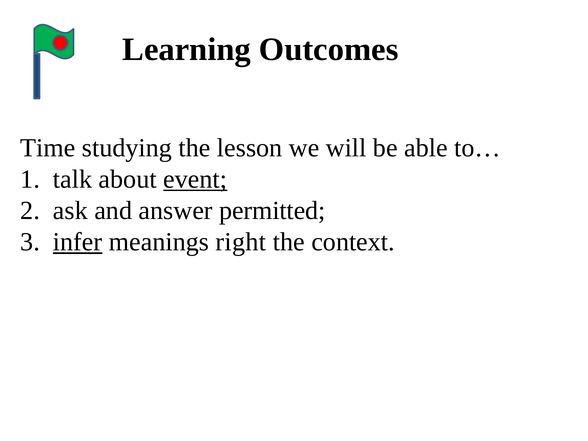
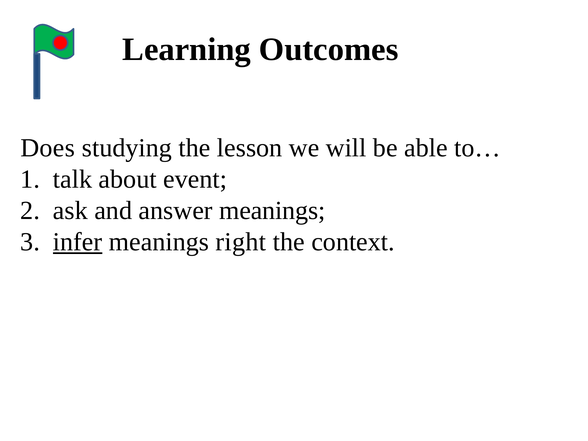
Time: Time -> Does
event underline: present -> none
answer permitted: permitted -> meanings
